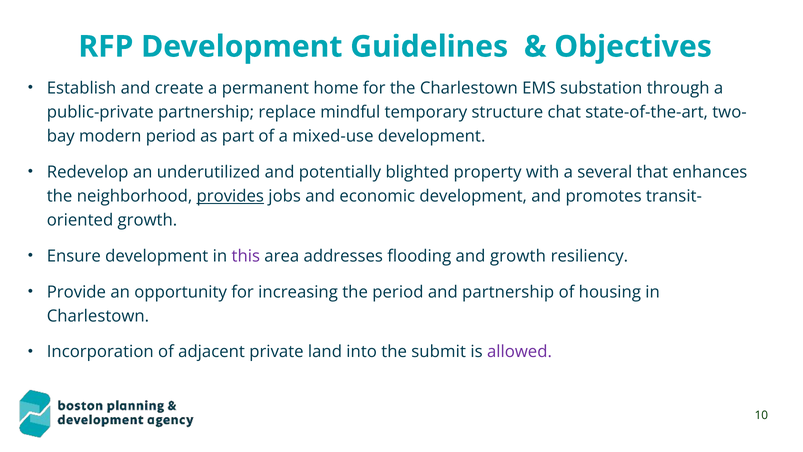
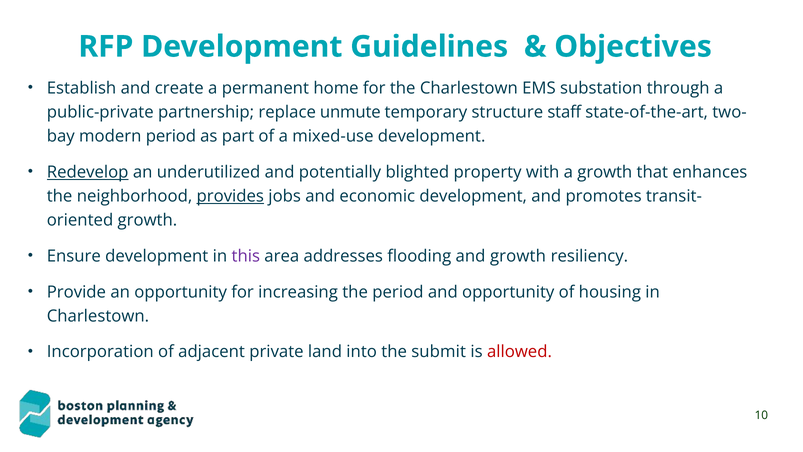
mindful: mindful -> unmute
chat: chat -> staff
Redevelop underline: none -> present
a several: several -> growth
and partnership: partnership -> opportunity
allowed colour: purple -> red
